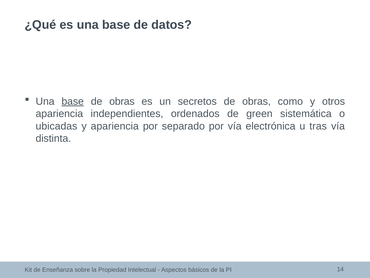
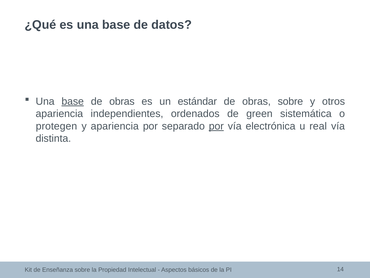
secretos: secretos -> estándar
obras como: como -> sobre
ubicadas: ubicadas -> protegen
por at (216, 126) underline: none -> present
tras: tras -> real
